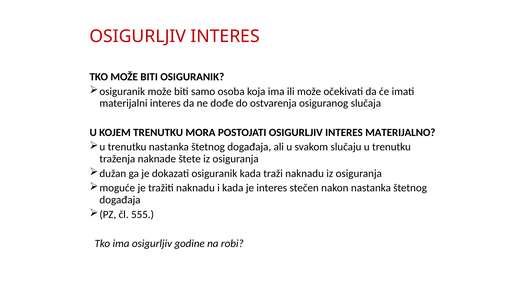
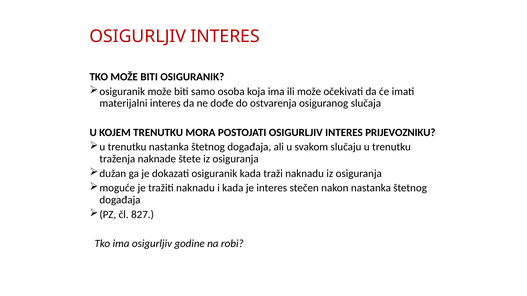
MATERIJALNO: MATERIJALNO -> PRIJEVOZNIKU
555: 555 -> 827
